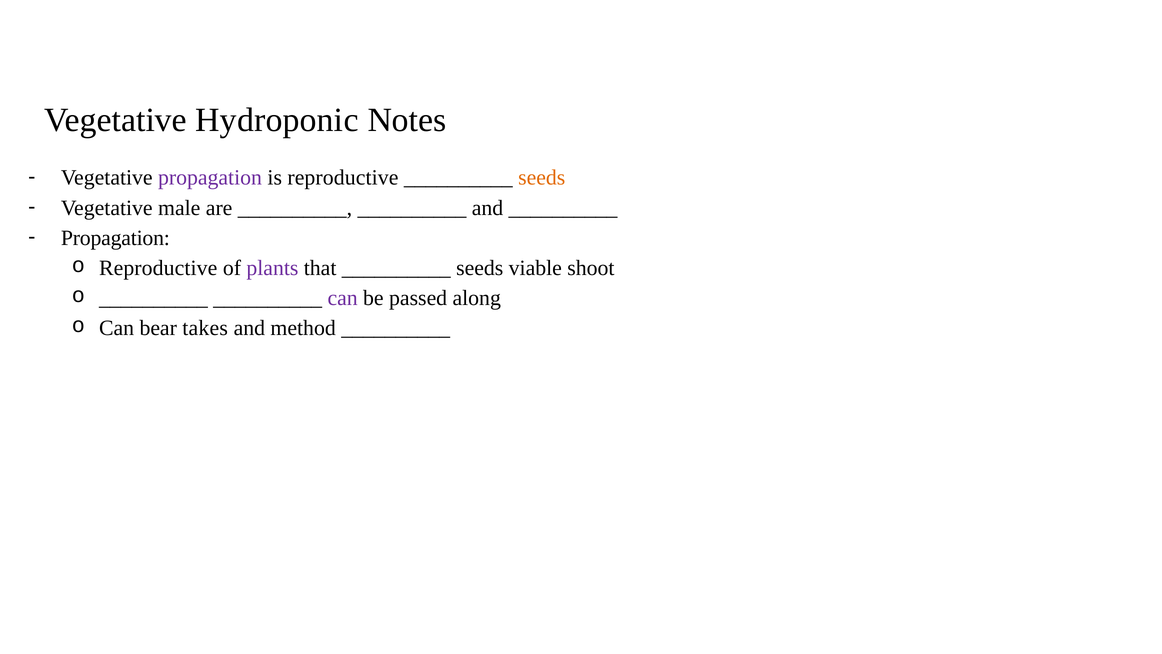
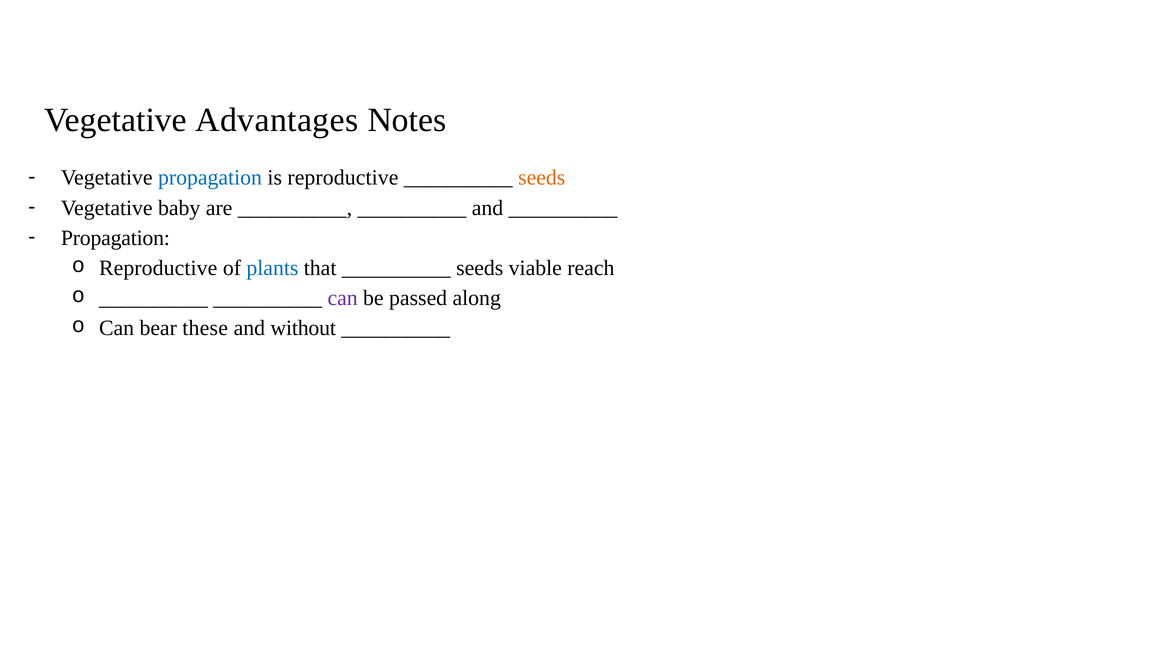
Hydroponic: Hydroponic -> Advantages
propagation at (210, 178) colour: purple -> blue
male: male -> baby
plants colour: purple -> blue
shoot: shoot -> reach
takes: takes -> these
method: method -> without
